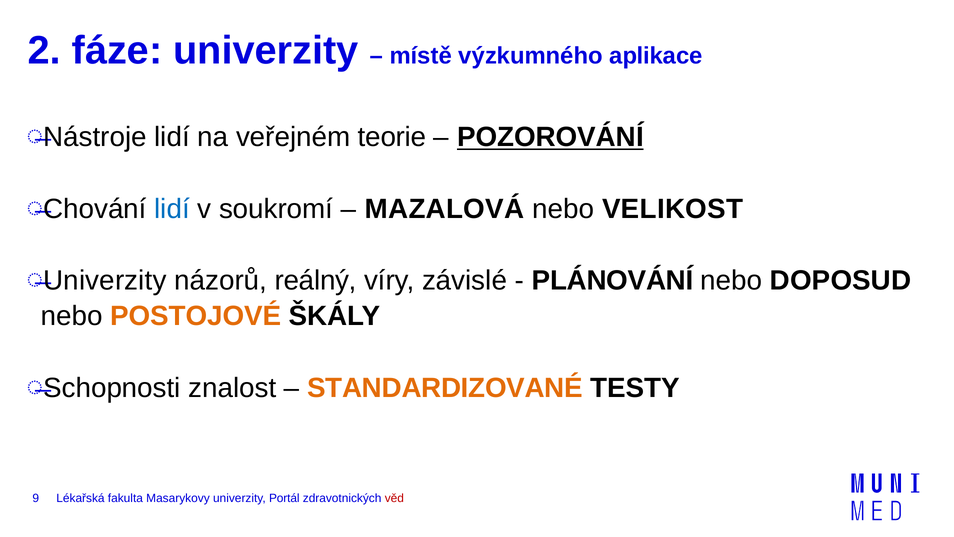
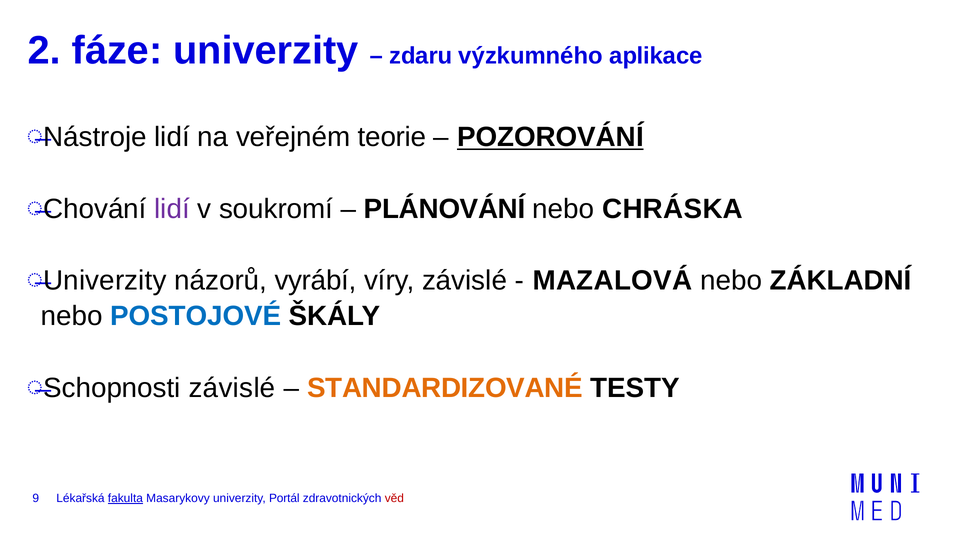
místě: místě -> zdaru
lidí at (172, 209) colour: blue -> purple
MAZALOVÁ: MAZALOVÁ -> PLÁNOVÁNÍ
VELIKOST: VELIKOST -> CHRÁSKA
reálný: reálný -> vyrábí
PLÁNOVÁNÍ: PLÁNOVÁNÍ -> MAZALOVÁ
DOPOSUD: DOPOSUD -> ZÁKLADNÍ
POSTOJOVÉ colour: orange -> blue
Schopnosti znalost: znalost -> závislé
fakulta underline: none -> present
